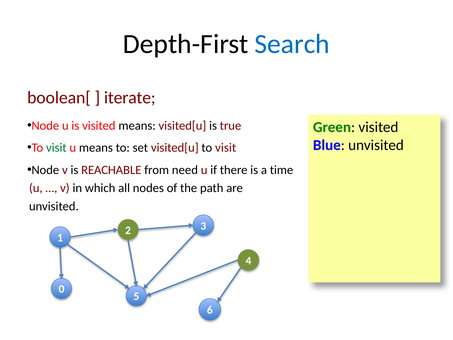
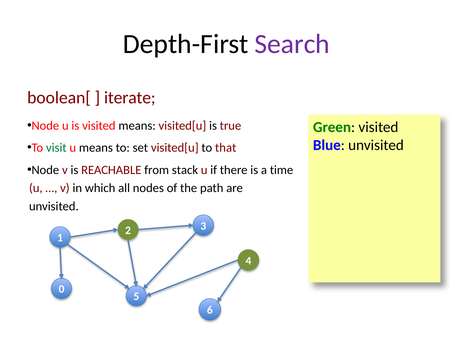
Search colour: blue -> purple
visited[u to visit: visit -> that
need: need -> stack
